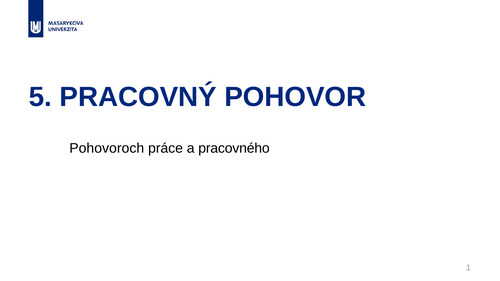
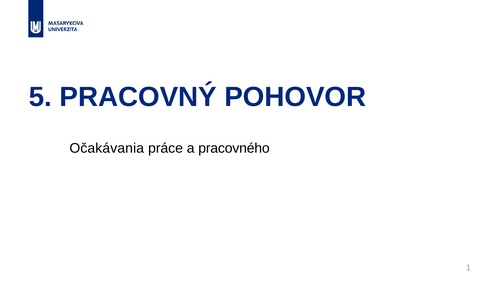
Pohovoroch: Pohovoroch -> Očakávania
